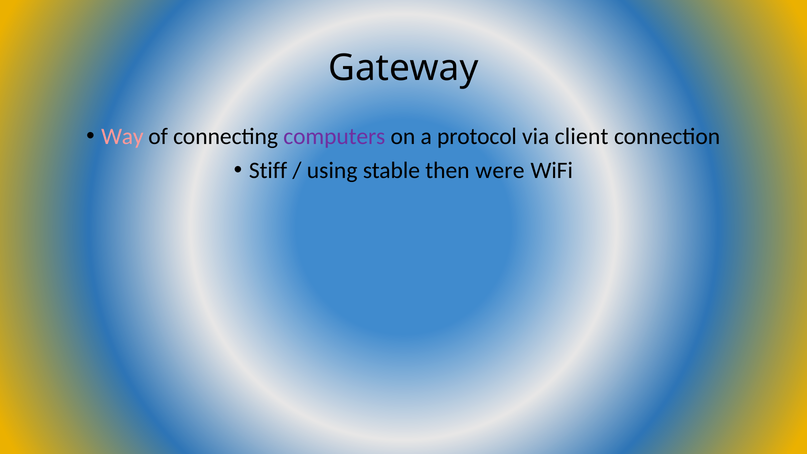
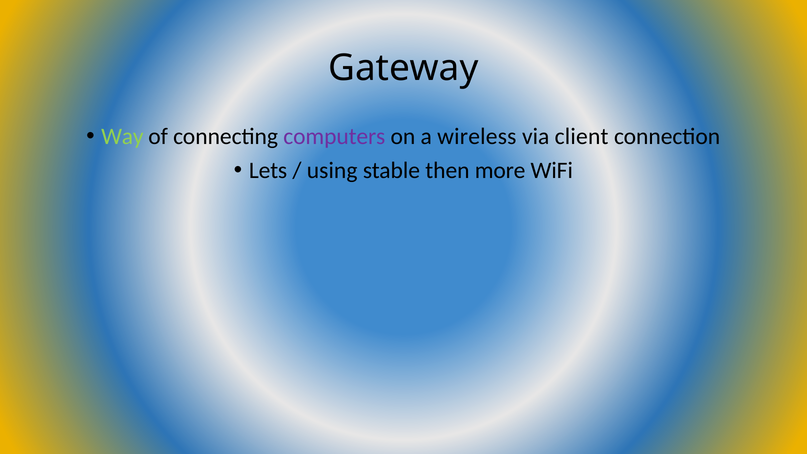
Way colour: pink -> light green
protocol: protocol -> wireless
Stiff: Stiff -> Lets
were: were -> more
